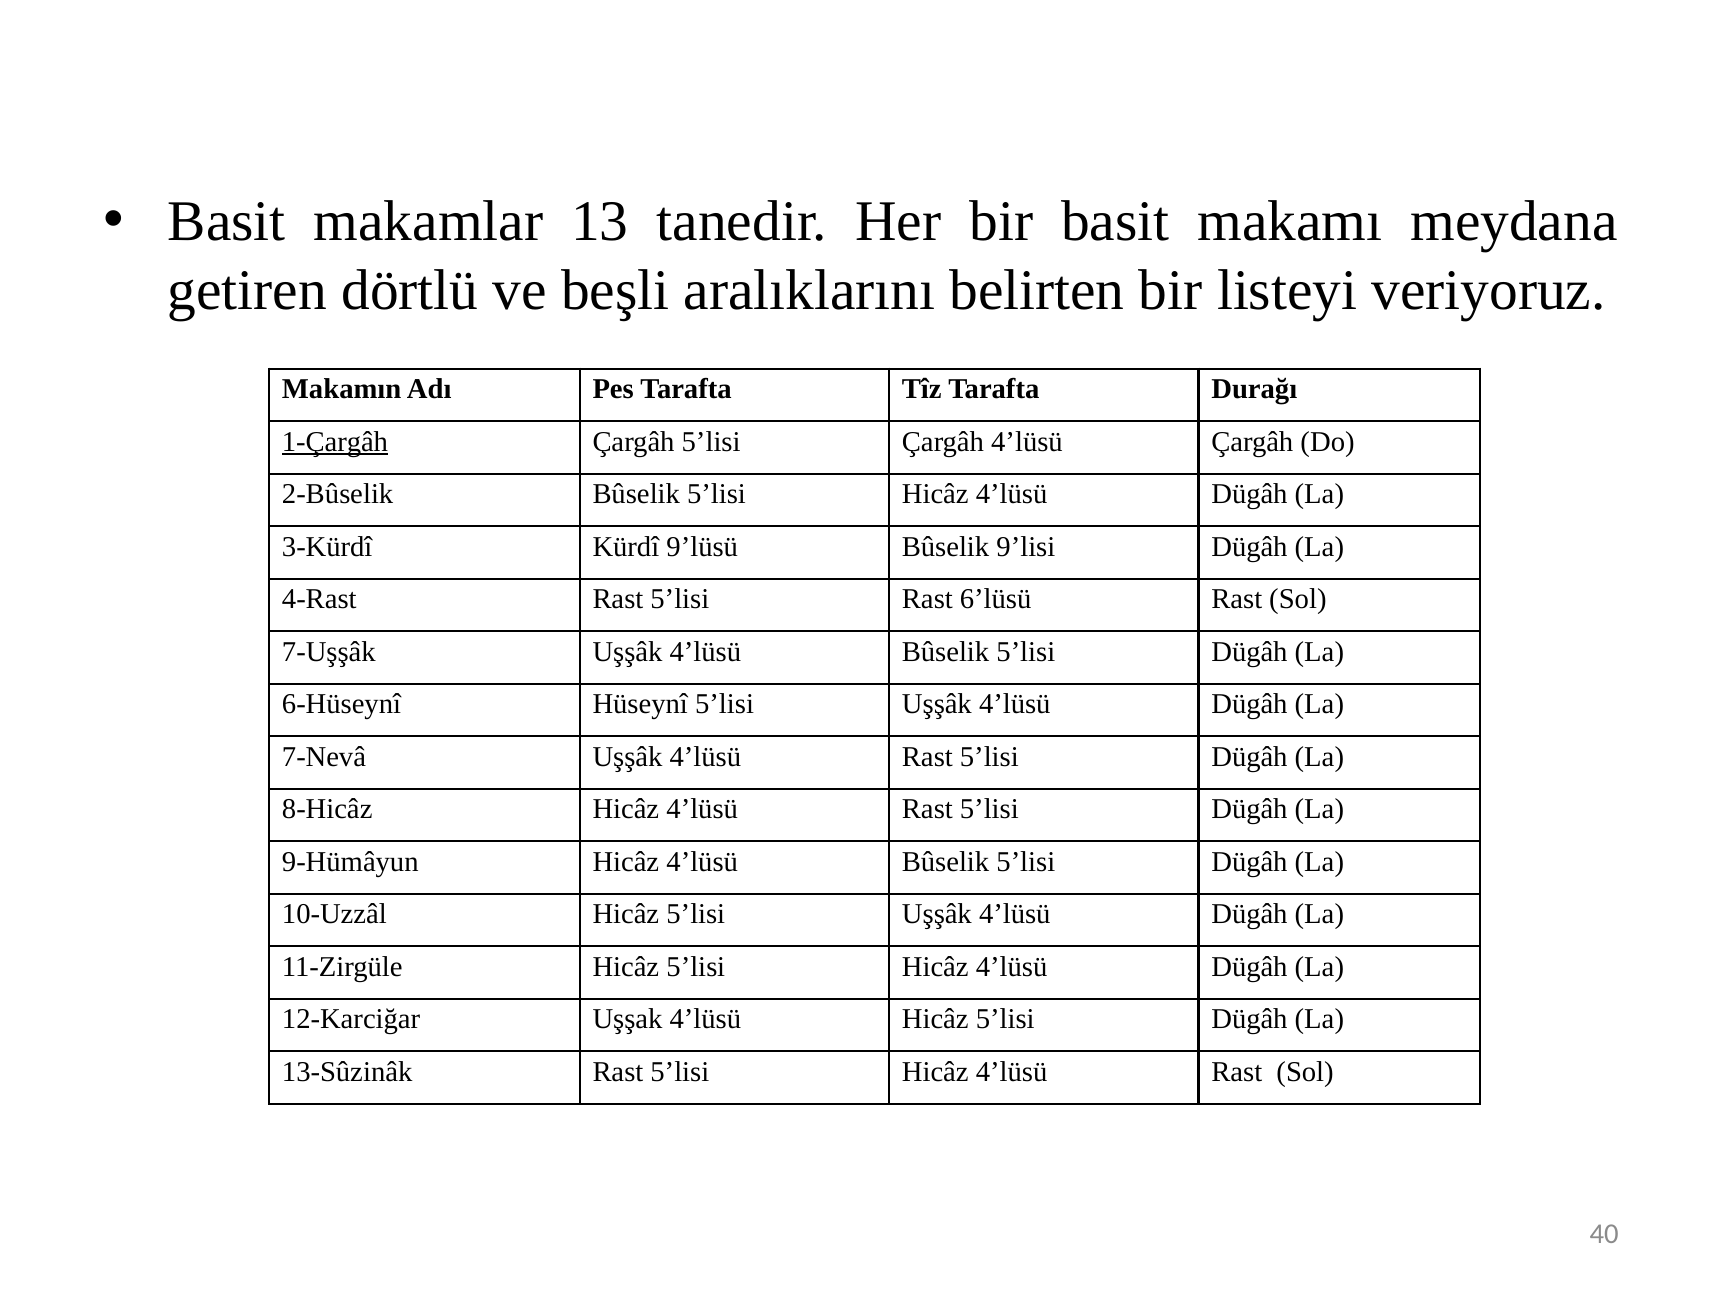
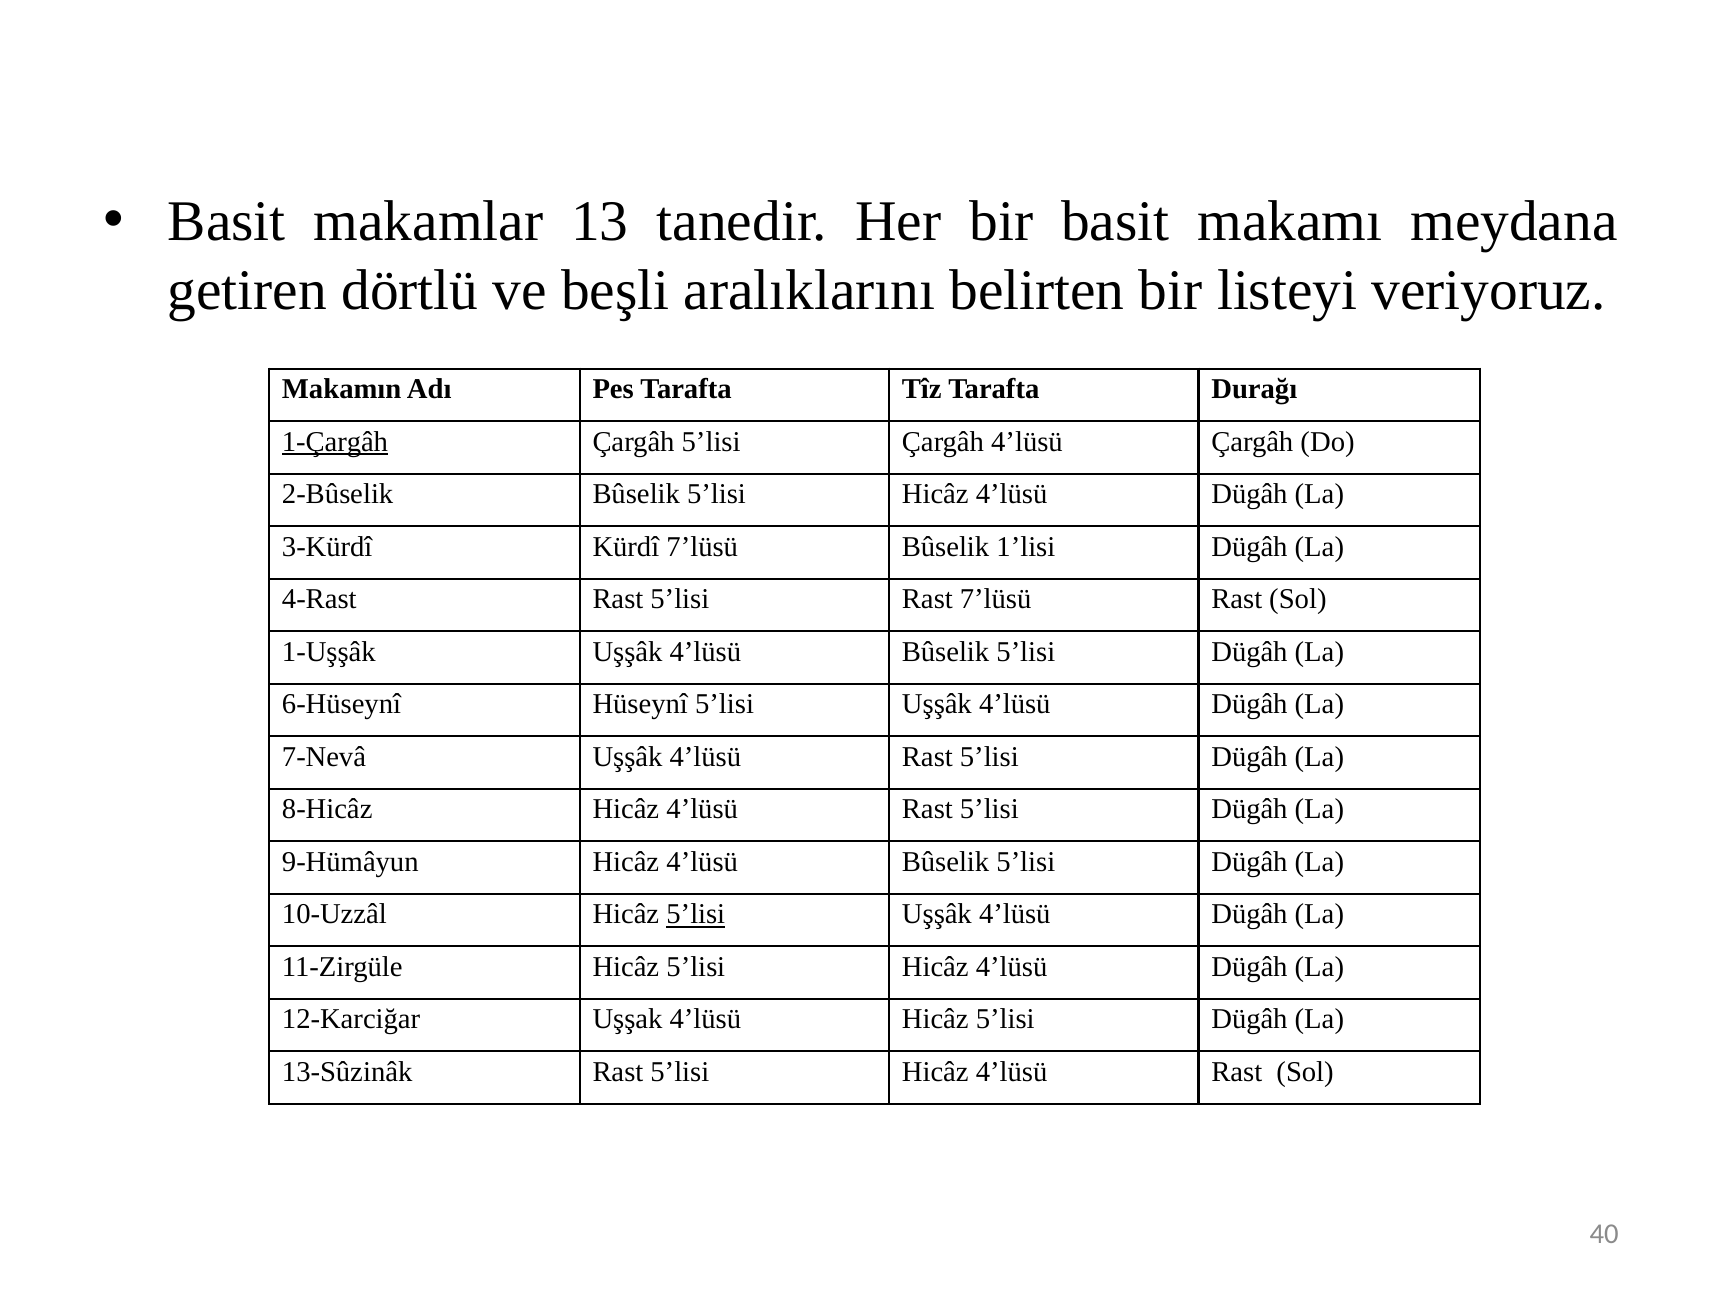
Kürdî 9’lüsü: 9’lüsü -> 7’lüsü
9’lisi: 9’lisi -> 1’lisi
Rast 6’lüsü: 6’lüsü -> 7’lüsü
7-Uşşâk: 7-Uşşâk -> 1-Uşşâk
5’lisi at (696, 914) underline: none -> present
